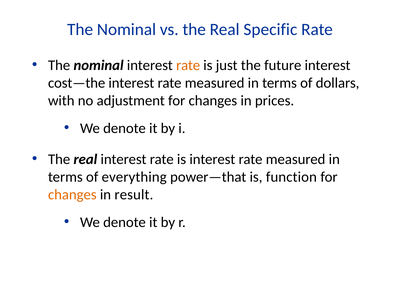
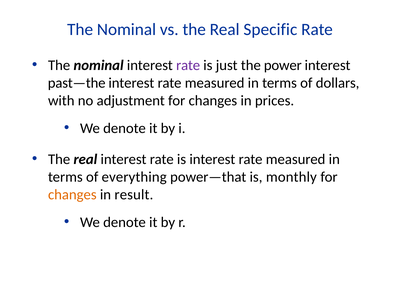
rate at (188, 65) colour: orange -> purple
future: future -> power
cost—the: cost—the -> past—the
function: function -> monthly
